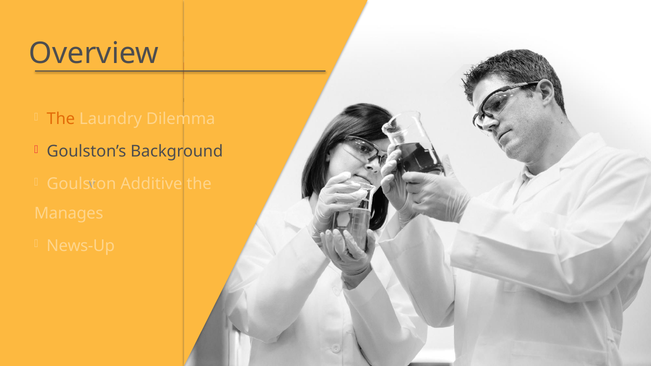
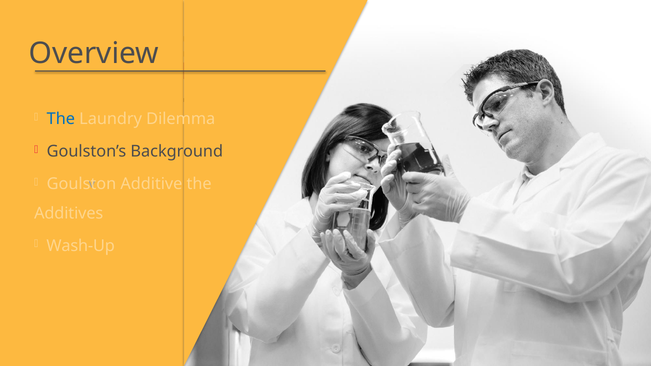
The at (61, 119) colour: orange -> blue
Manages: Manages -> Additives
News-Up: News-Up -> Wash-Up
